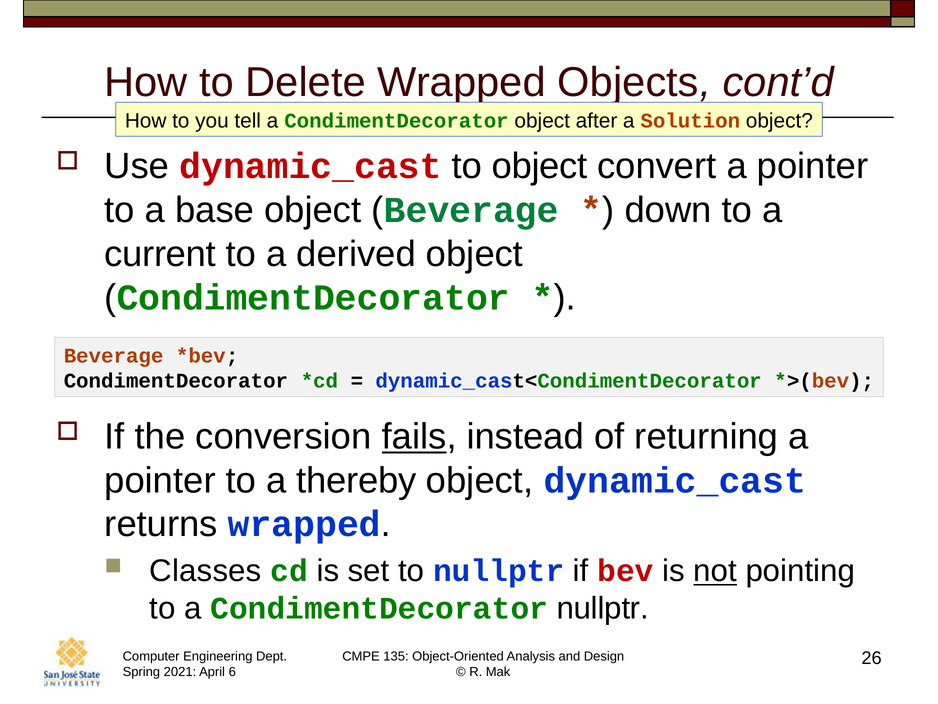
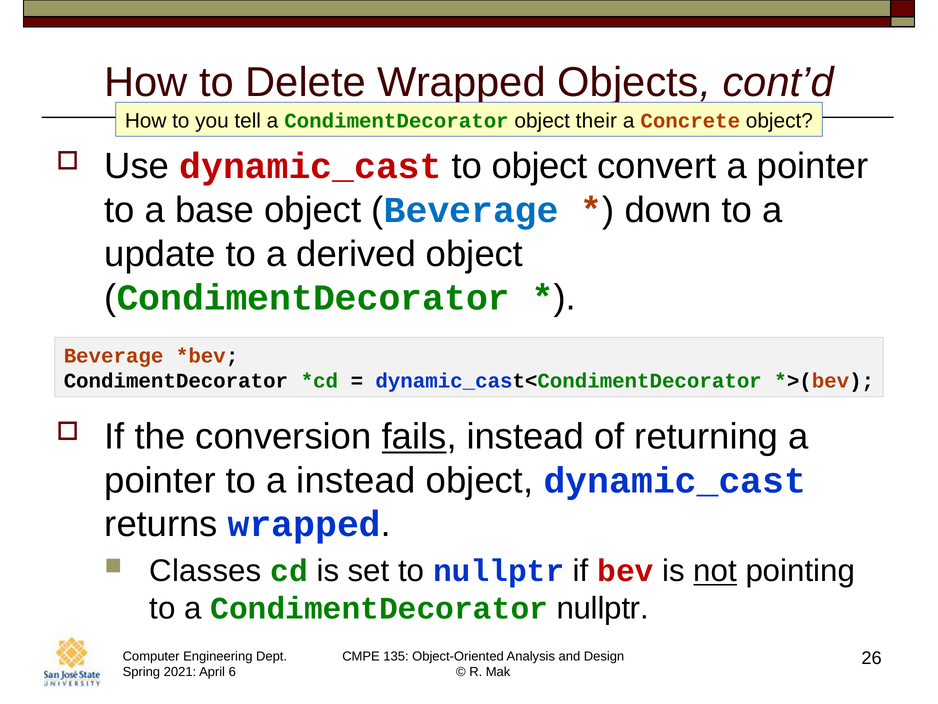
after: after -> their
Solution: Solution -> Concrete
Beverage at (471, 210) colour: green -> blue
current: current -> update
a thereby: thereby -> instead
